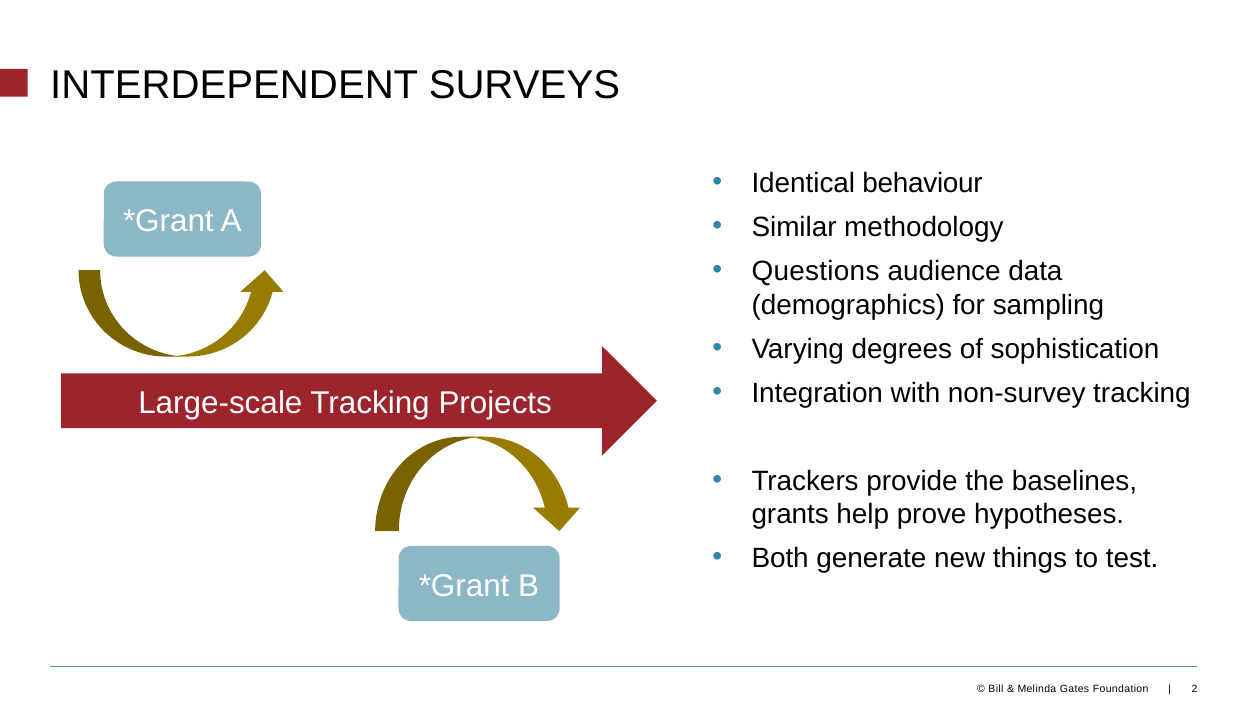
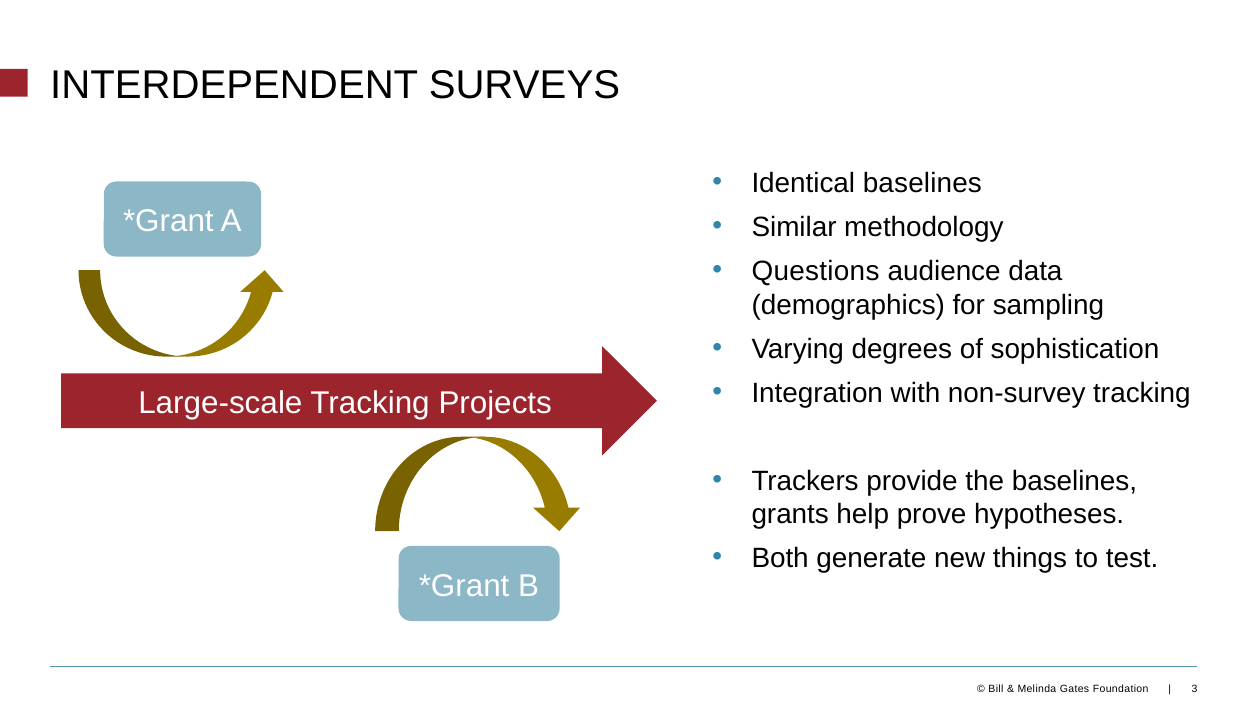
Identical behaviour: behaviour -> baselines
2: 2 -> 3
